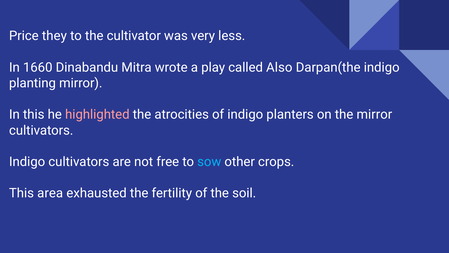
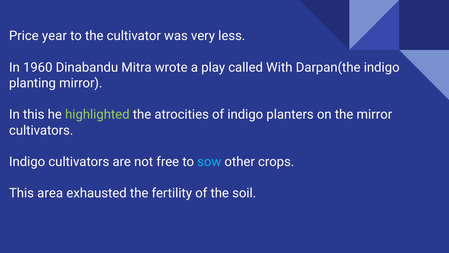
they: they -> year
1660: 1660 -> 1960
Also: Also -> With
highlighted colour: pink -> light green
